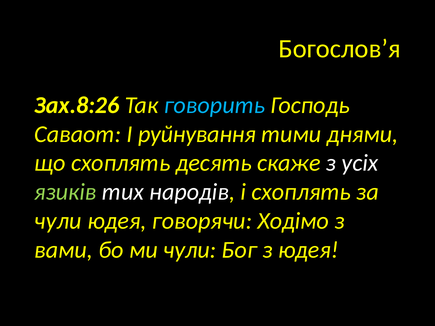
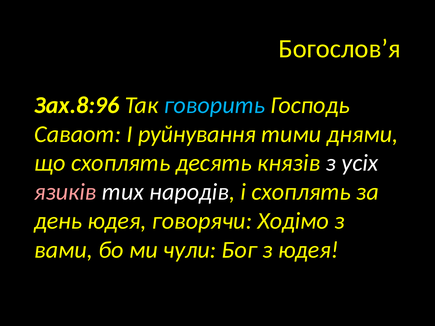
Зах.8:26: Зах.8:26 -> Зах.8:96
скаже: скаже -> князів
язиків colour: light green -> pink
чули at (58, 221): чули -> день
